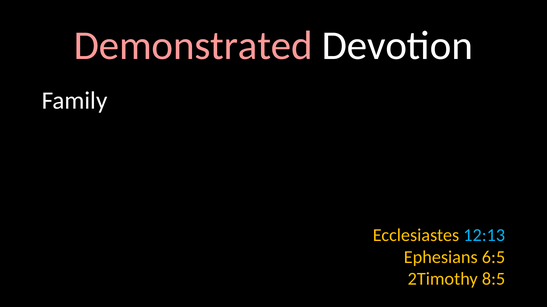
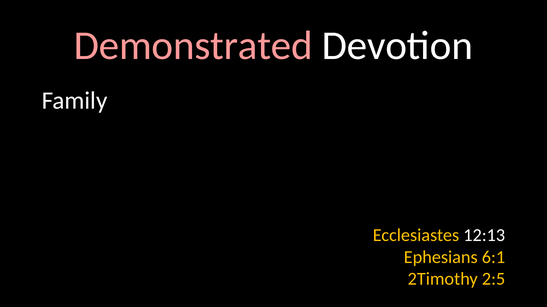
12:13 colour: light blue -> white
6:5: 6:5 -> 6:1
8:5: 8:5 -> 2:5
